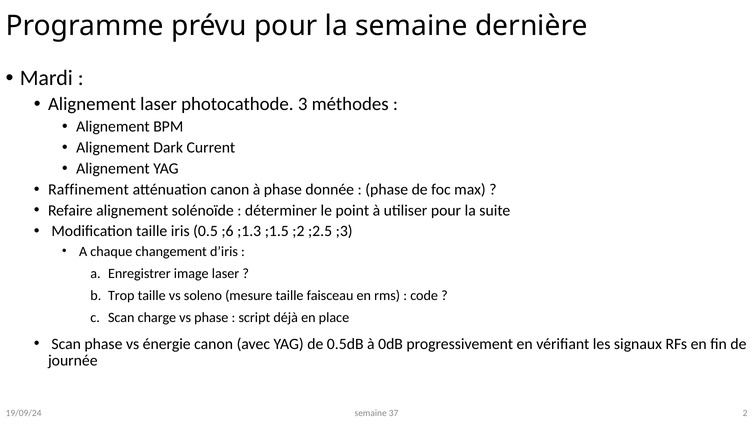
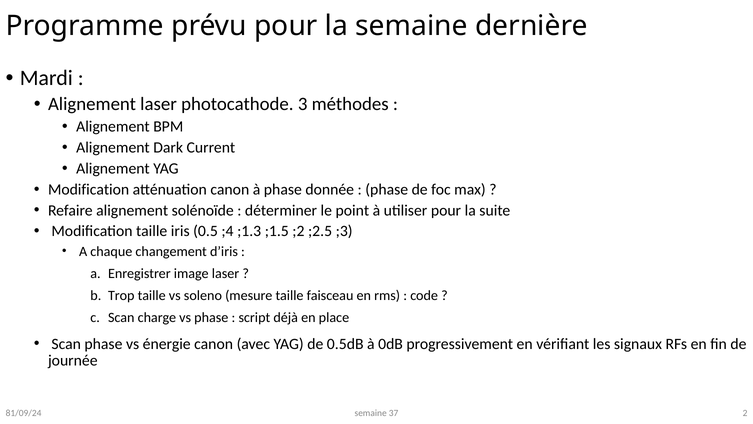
Raffinement at (89, 189): Raffinement -> Modification
;6: ;6 -> ;4
19/09/24: 19/09/24 -> 81/09/24
